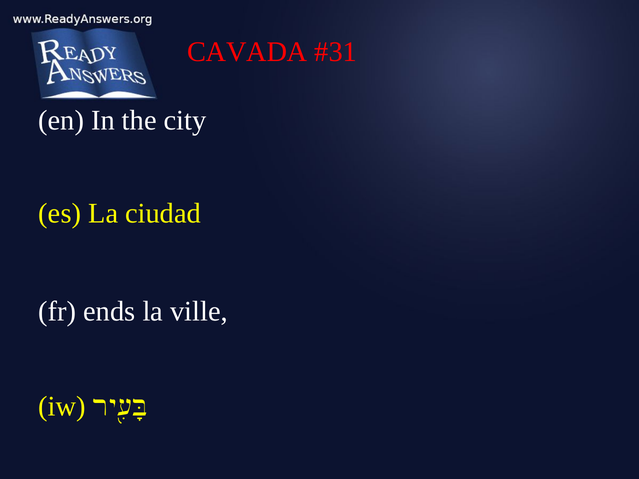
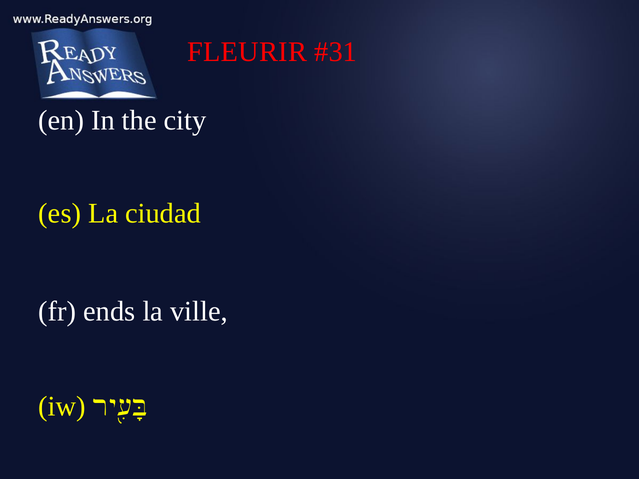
CAVADA: CAVADA -> FLEURIR
